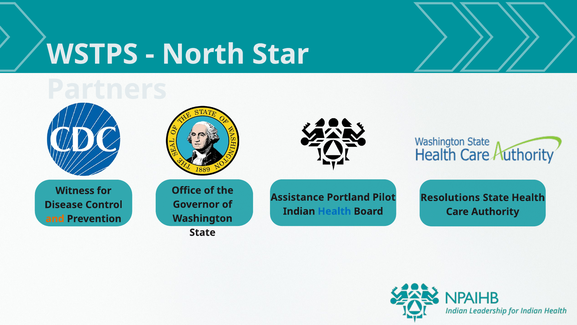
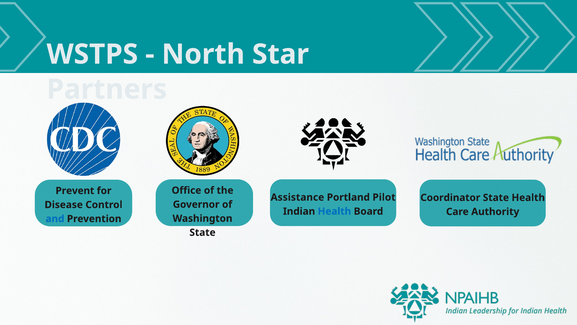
Witness: Witness -> Prevent
Resolutions: Resolutions -> Coordinator
and colour: orange -> blue
